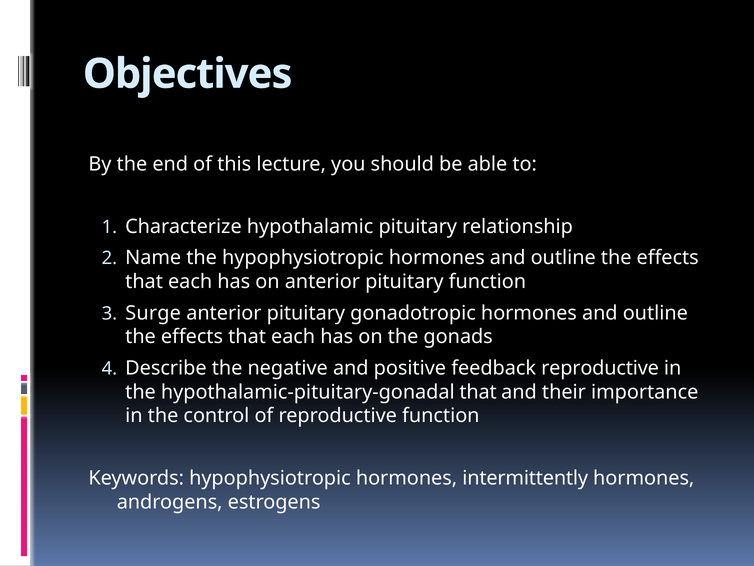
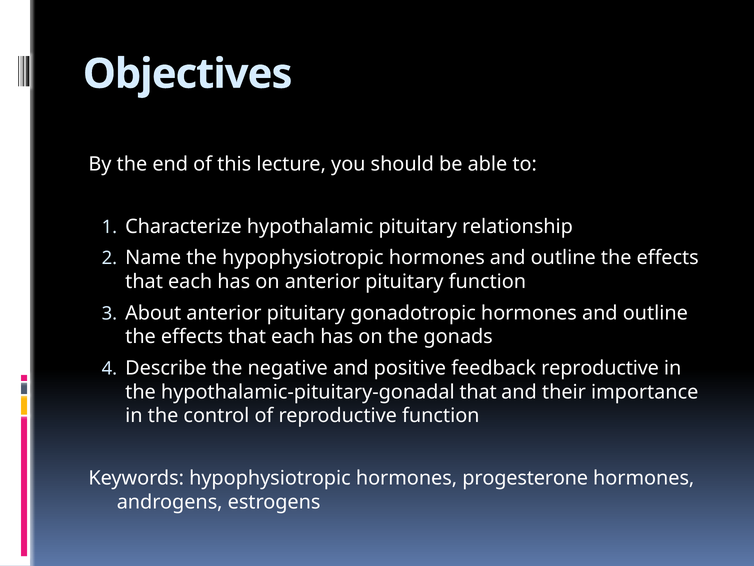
Surge: Surge -> About
intermittently: intermittently -> progesterone
